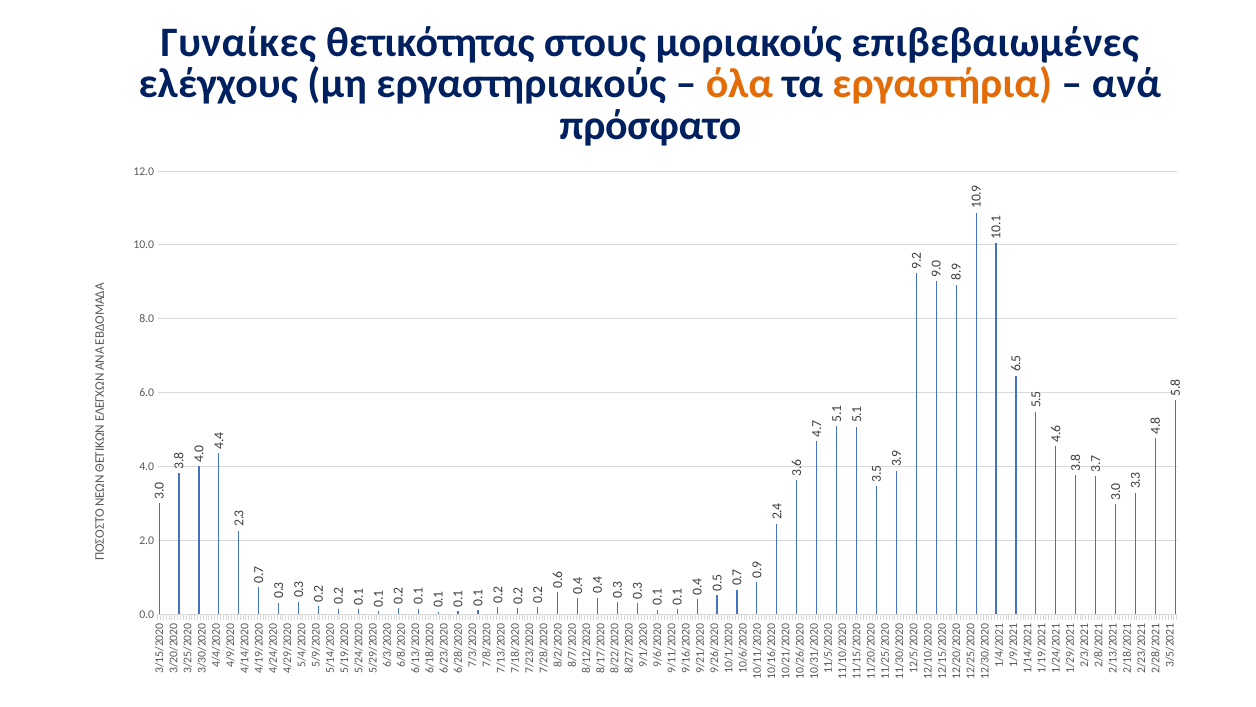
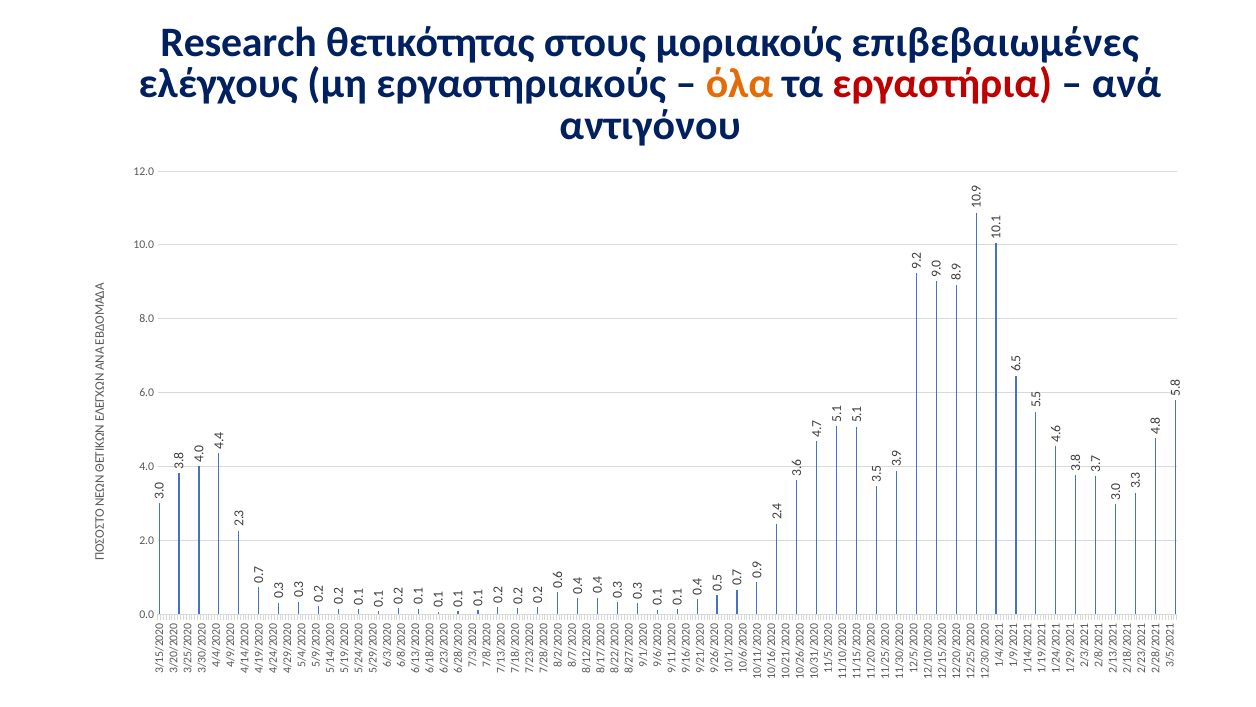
Γυναίκες: Γυναίκες -> Research
εργαστήρια colour: orange -> red
πρόσφατο: πρόσφατο -> αντιγόνου
